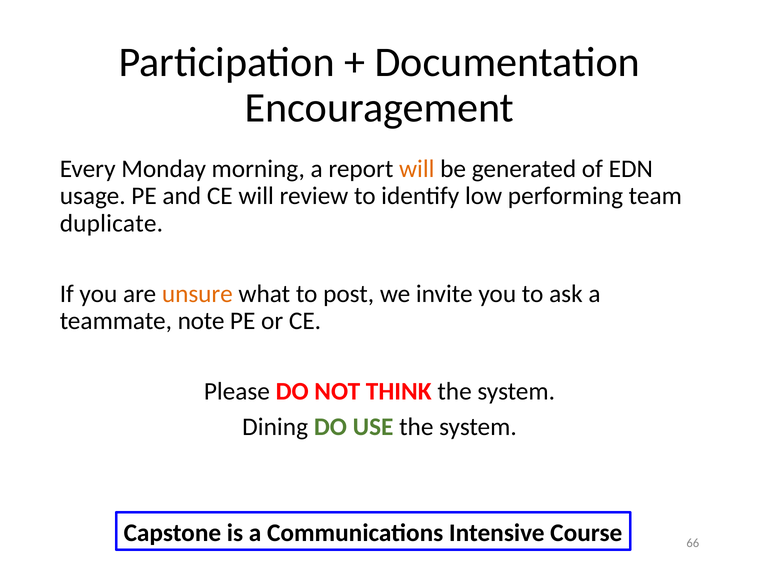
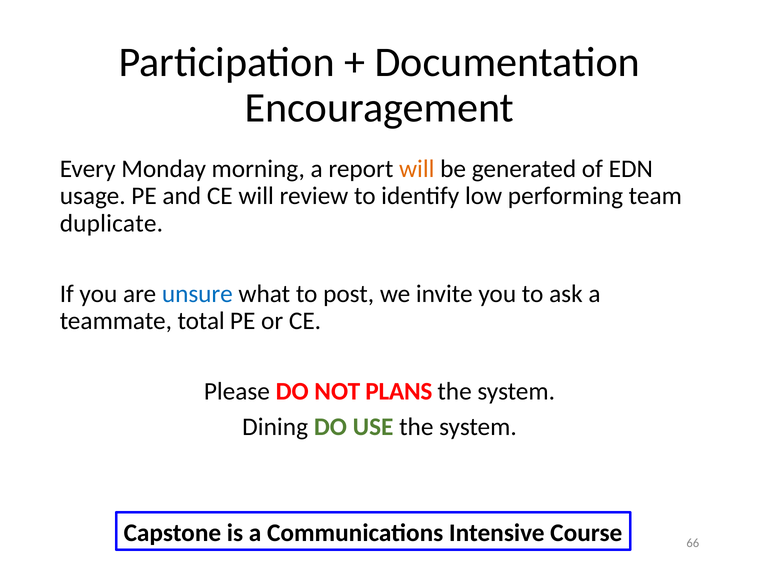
unsure colour: orange -> blue
note: note -> total
THINK: THINK -> PLANS
